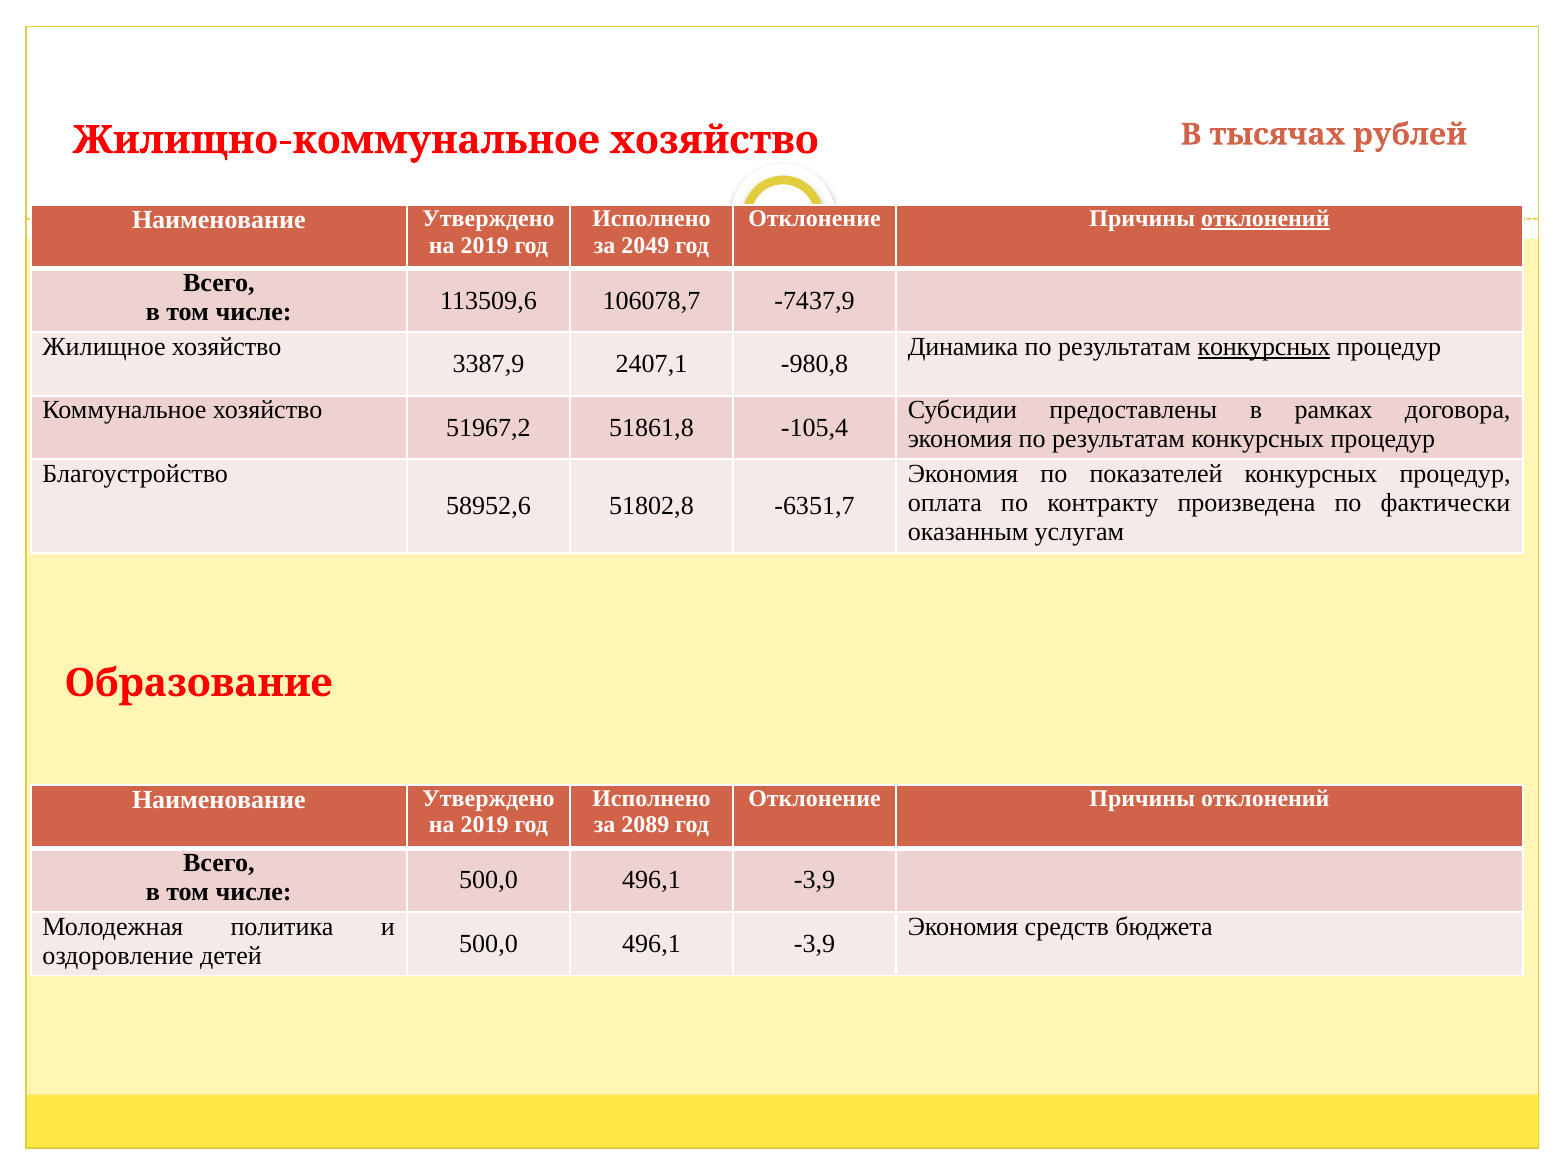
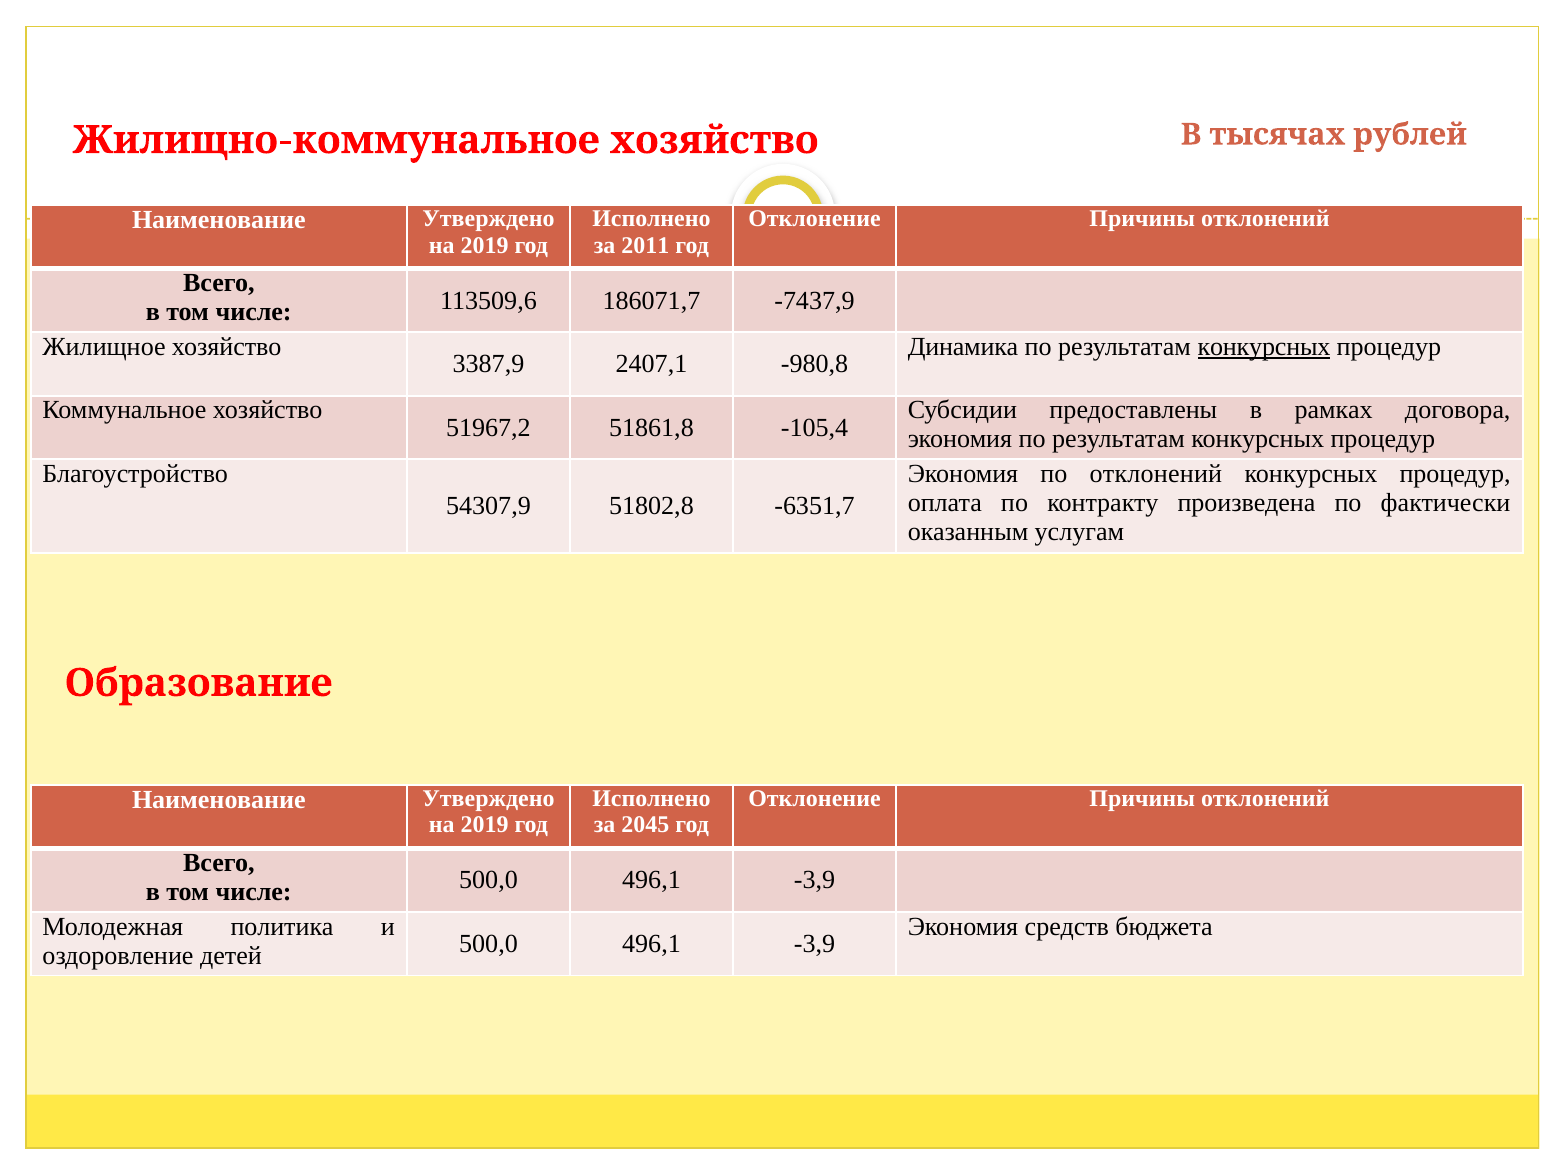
отклонений at (1265, 218) underline: present -> none
2049: 2049 -> 2011
106078,7: 106078,7 -> 186071,7
по показателей: показателей -> отклонений
58952,6: 58952,6 -> 54307,9
2089: 2089 -> 2045
